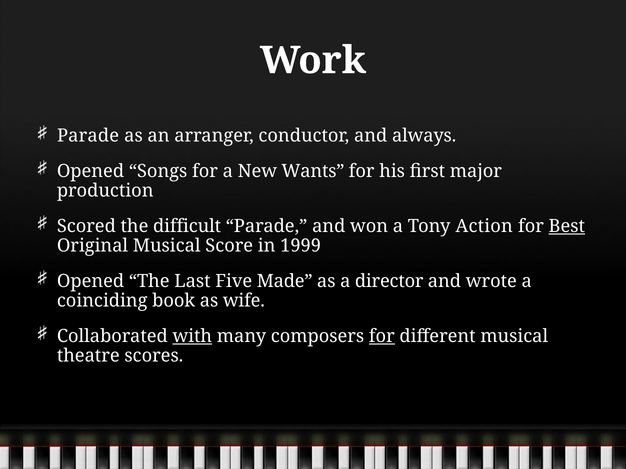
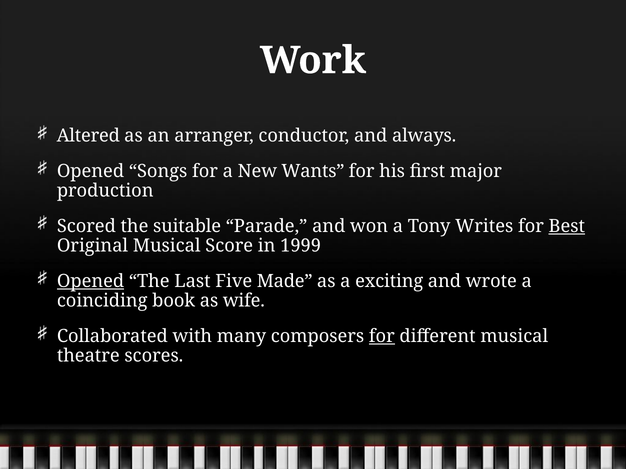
Parade at (88, 136): Parade -> Altered
difficult: difficult -> suitable
Action: Action -> Writes
Opened at (91, 281) underline: none -> present
director: director -> exciting
with underline: present -> none
